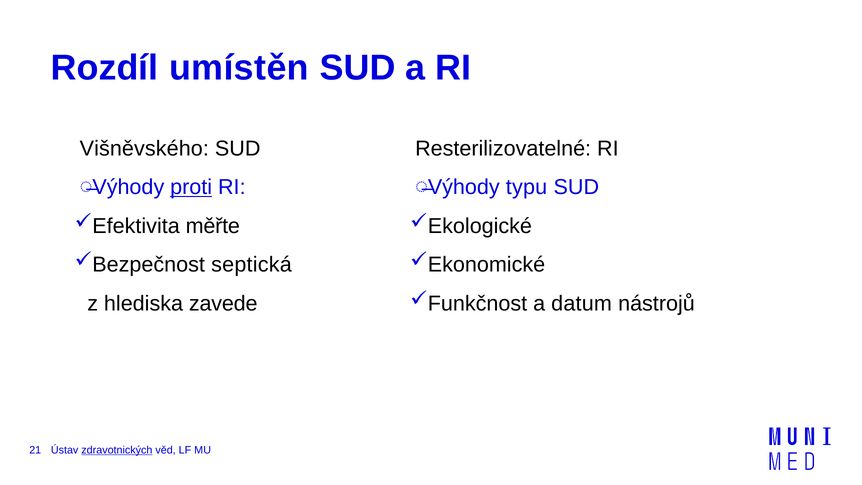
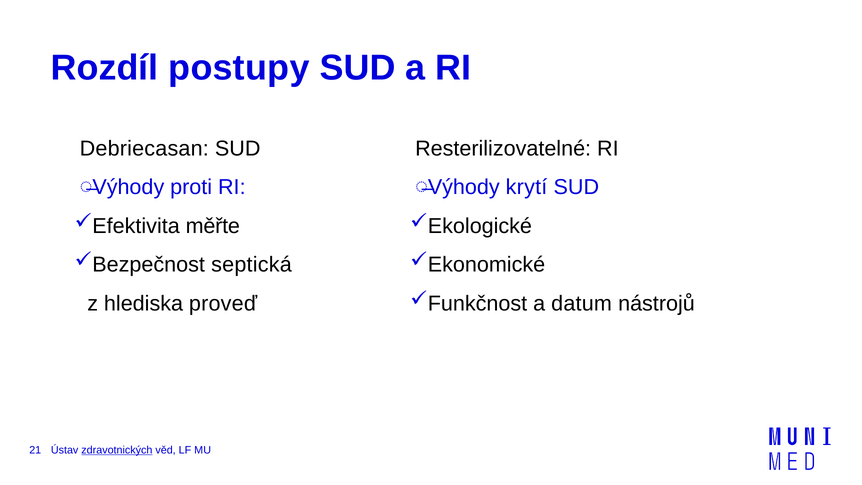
umístěn: umístěn -> postupy
Višněvského: Višněvského -> Debriecasan
proti underline: present -> none
typu: typu -> krytí
zavede: zavede -> proveď
